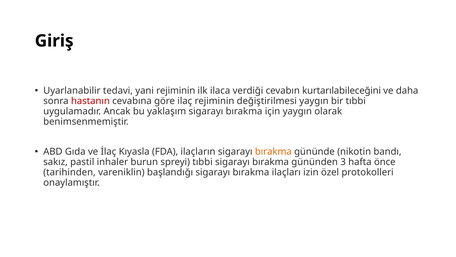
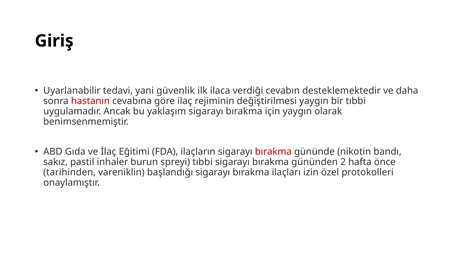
yani rejiminin: rejiminin -> güvenlik
kurtarılabileceğini: kurtarılabileceğini -> desteklemektedir
Kıyasla: Kıyasla -> Eğitimi
bırakma at (273, 151) colour: orange -> red
3: 3 -> 2
